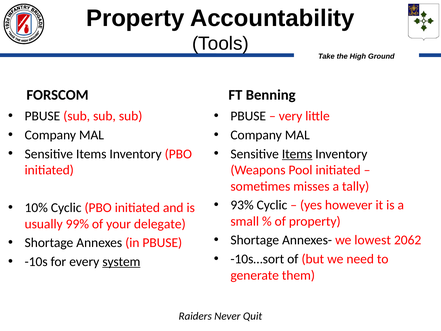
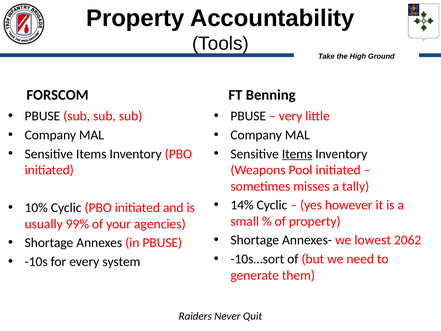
93%: 93% -> 14%
delegate: delegate -> agencies
system underline: present -> none
